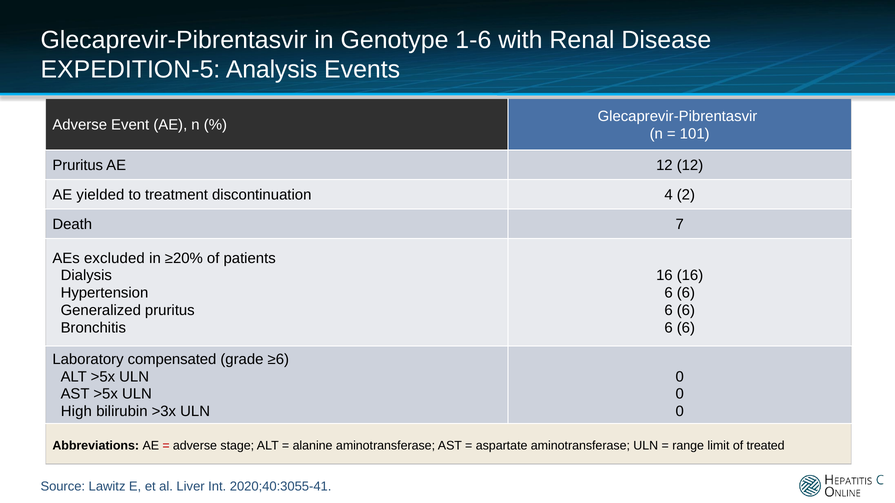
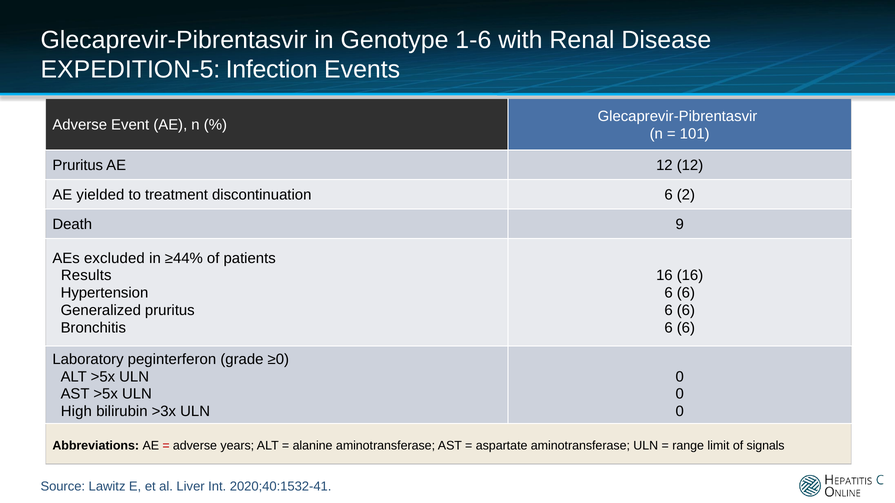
Analysis: Analysis -> Infection
discontinuation 4: 4 -> 6
7: 7 -> 9
≥20%: ≥20% -> ≥44%
Dialysis: Dialysis -> Results
compensated: compensated -> peginterferon
≥6: ≥6 -> ≥0
stage: stage -> years
treated: treated -> signals
2020;40:3055-41: 2020;40:3055-41 -> 2020;40:1532-41
